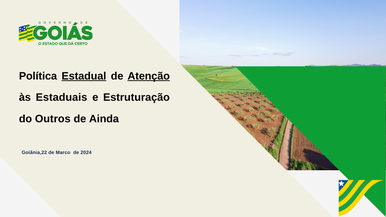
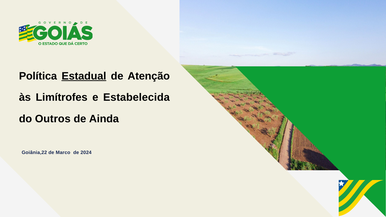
Atenção underline: present -> none
Estaduais: Estaduais -> Limítrofes
Estruturação: Estruturação -> Estabelecida
